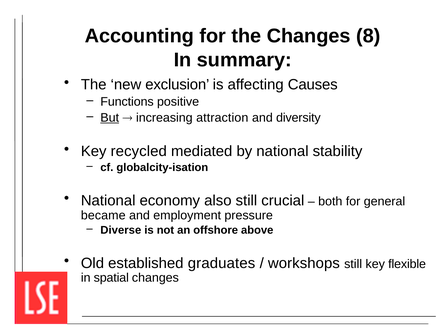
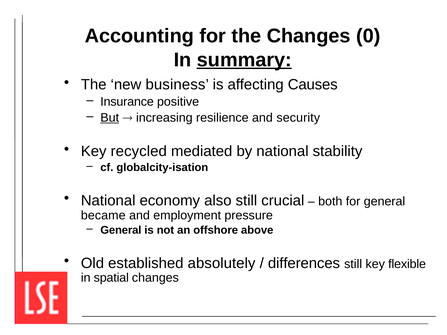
8: 8 -> 0
summary underline: none -> present
exclusion: exclusion -> business
Functions: Functions -> Insurance
attraction: attraction -> resilience
diversity: diversity -> security
Diverse at (121, 230): Diverse -> General
graduates: graduates -> absolutely
workshops: workshops -> differences
